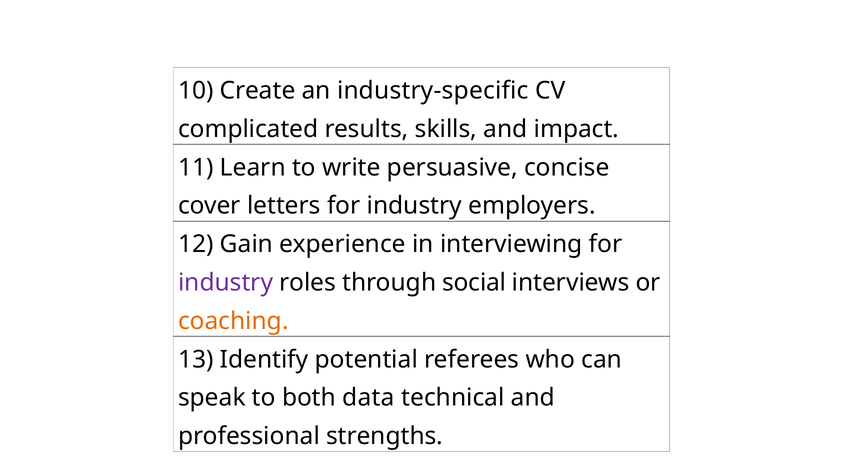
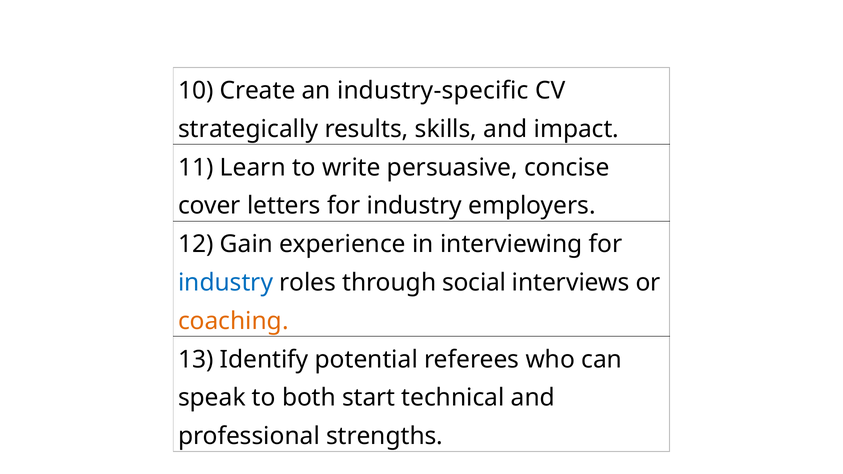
complicated: complicated -> strategically
industry at (226, 283) colour: purple -> blue
data: data -> start
